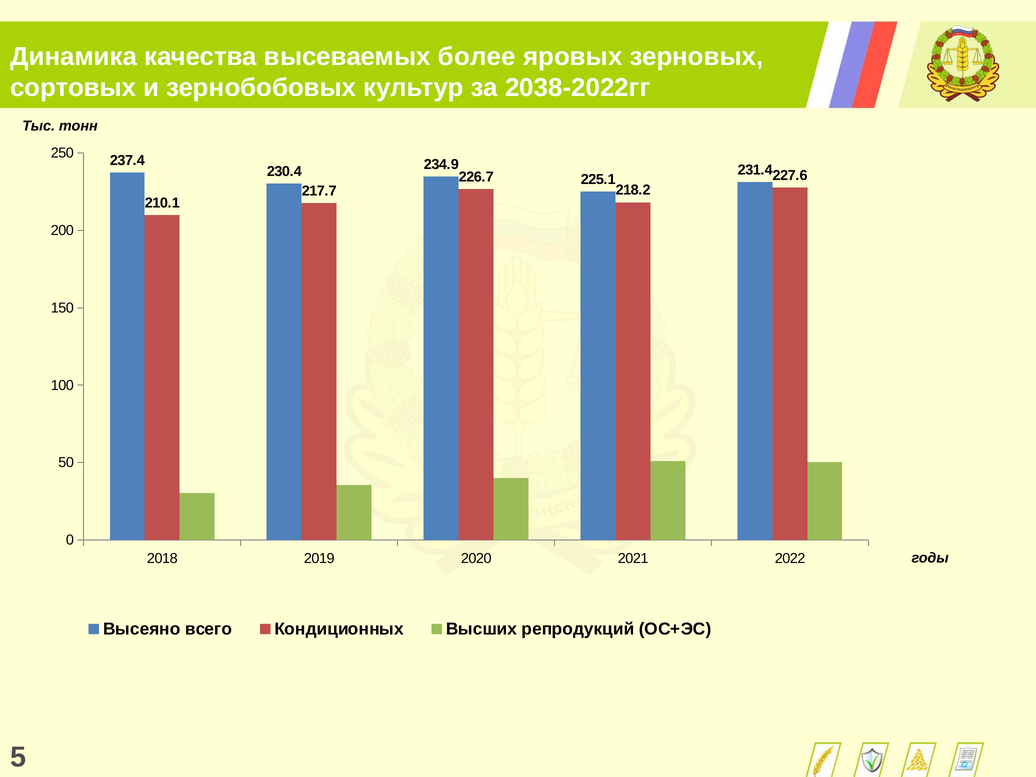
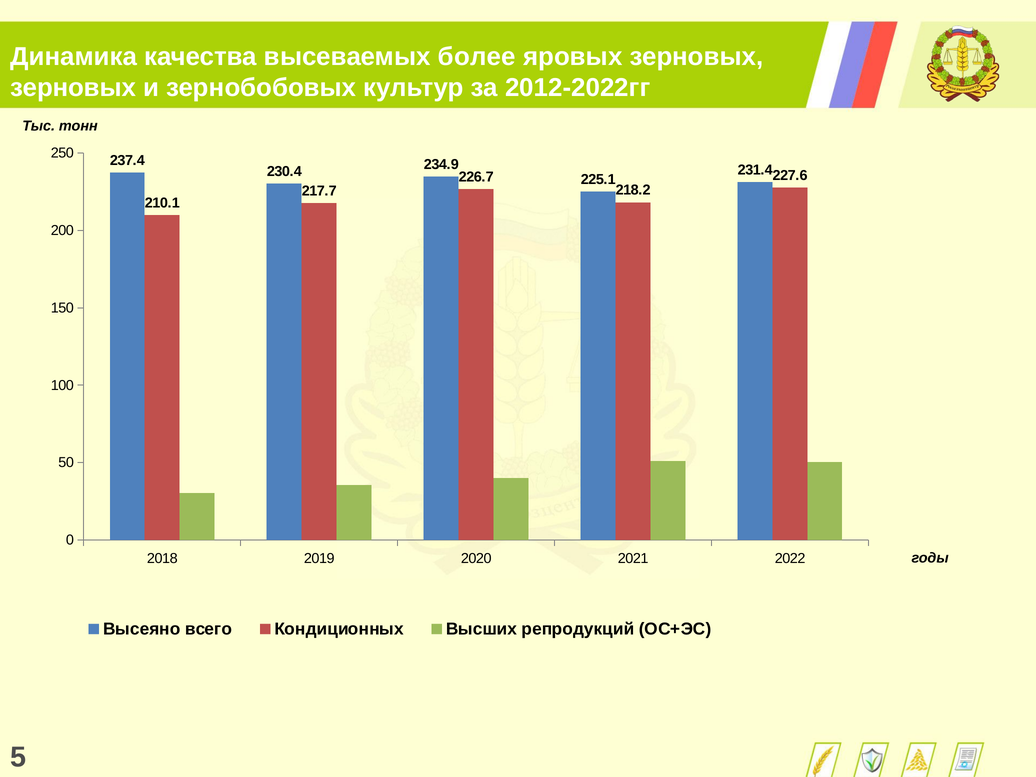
сортовых at (73, 88): сортовых -> зерновых
2038-2022гг: 2038-2022гг -> 2012-2022гг
